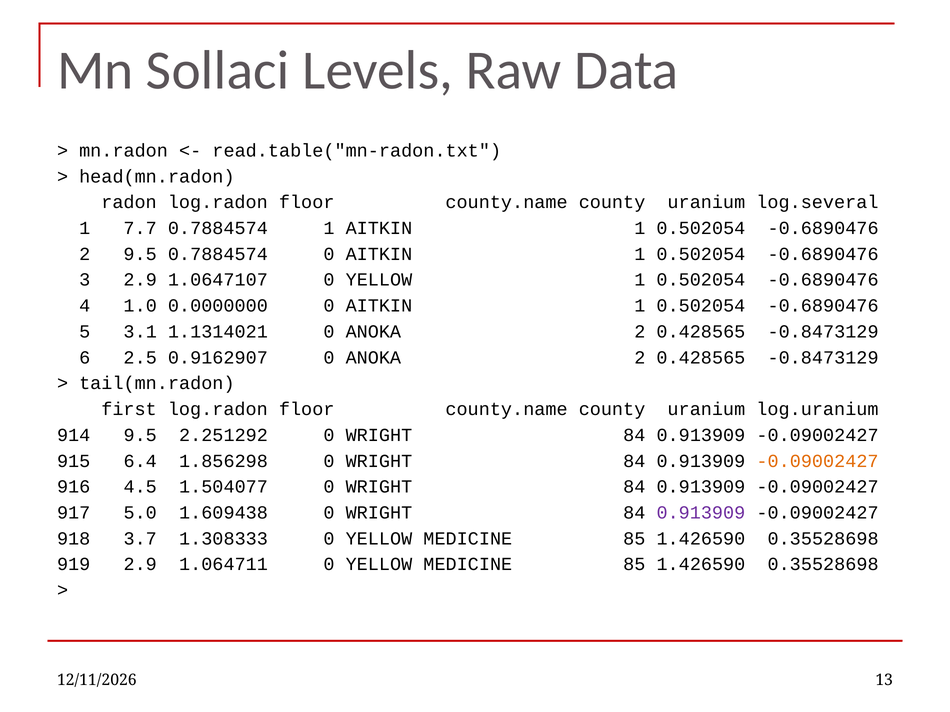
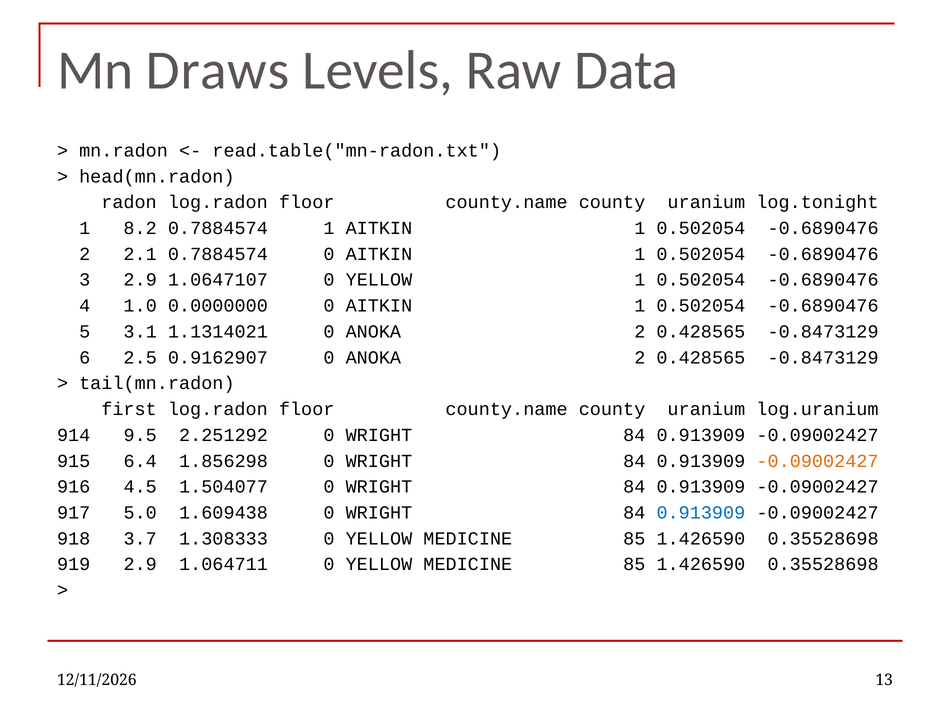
Sollaci: Sollaci -> Draws
log.several: log.several -> log.tonight
7.7: 7.7 -> 8.2
2 9.5: 9.5 -> 2.1
0.913909 at (701, 513) colour: purple -> blue
